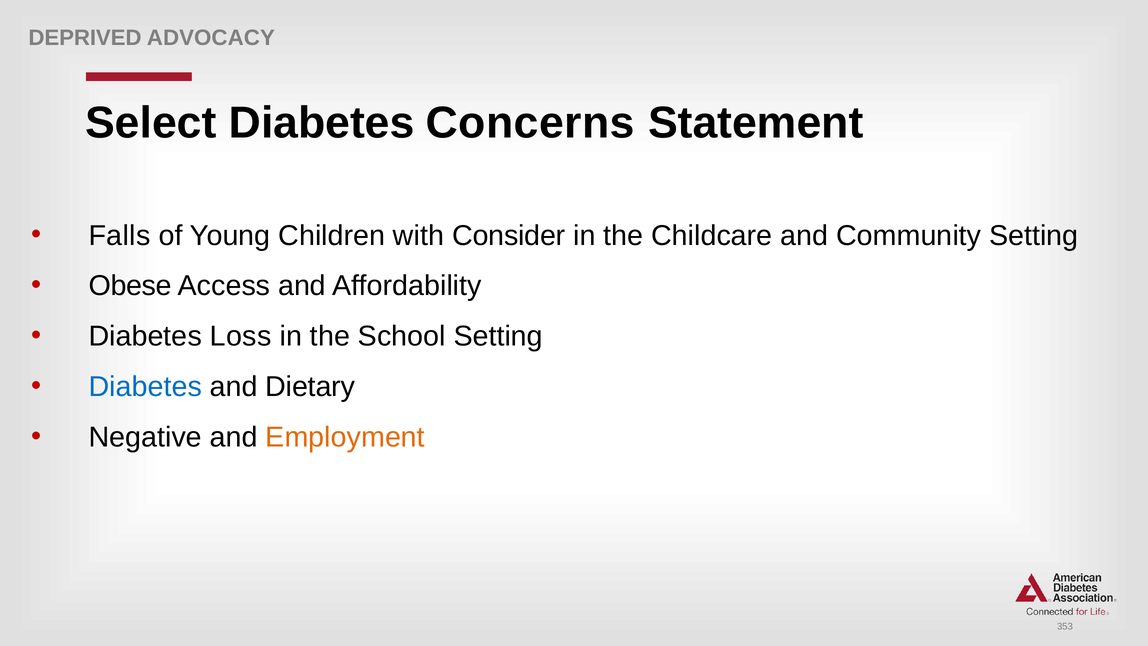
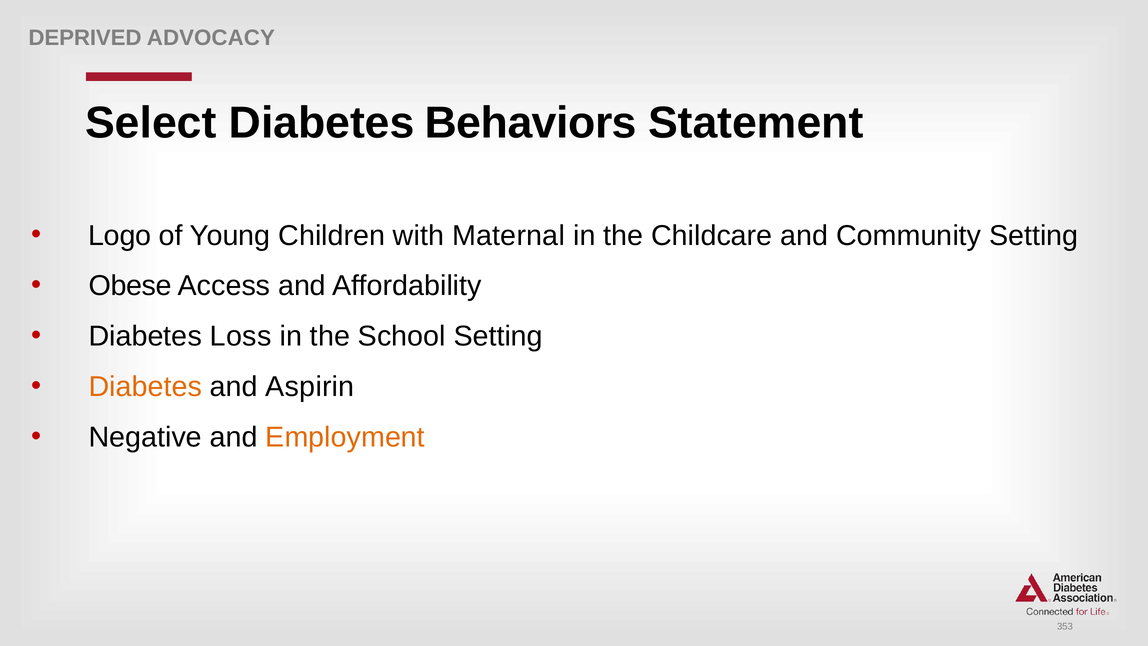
Concerns: Concerns -> Behaviors
Falls: Falls -> Logo
Consider: Consider -> Maternal
Diabetes at (145, 387) colour: blue -> orange
Dietary: Dietary -> Aspirin
